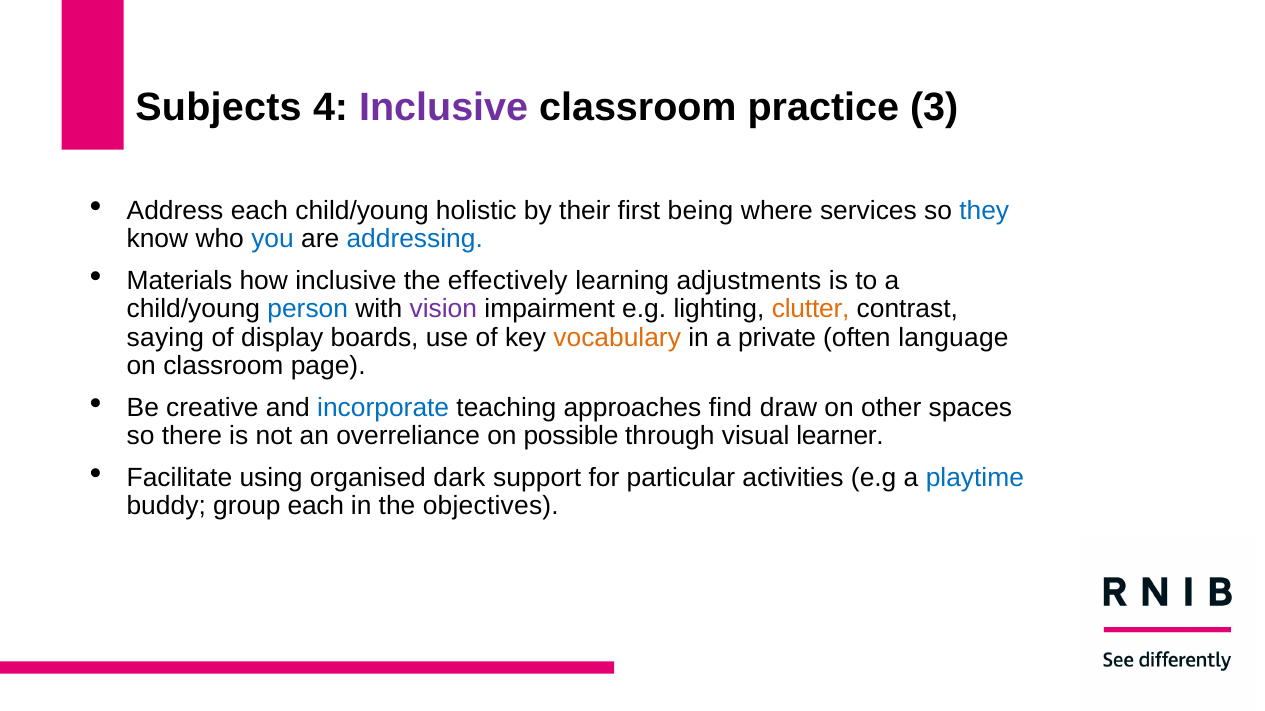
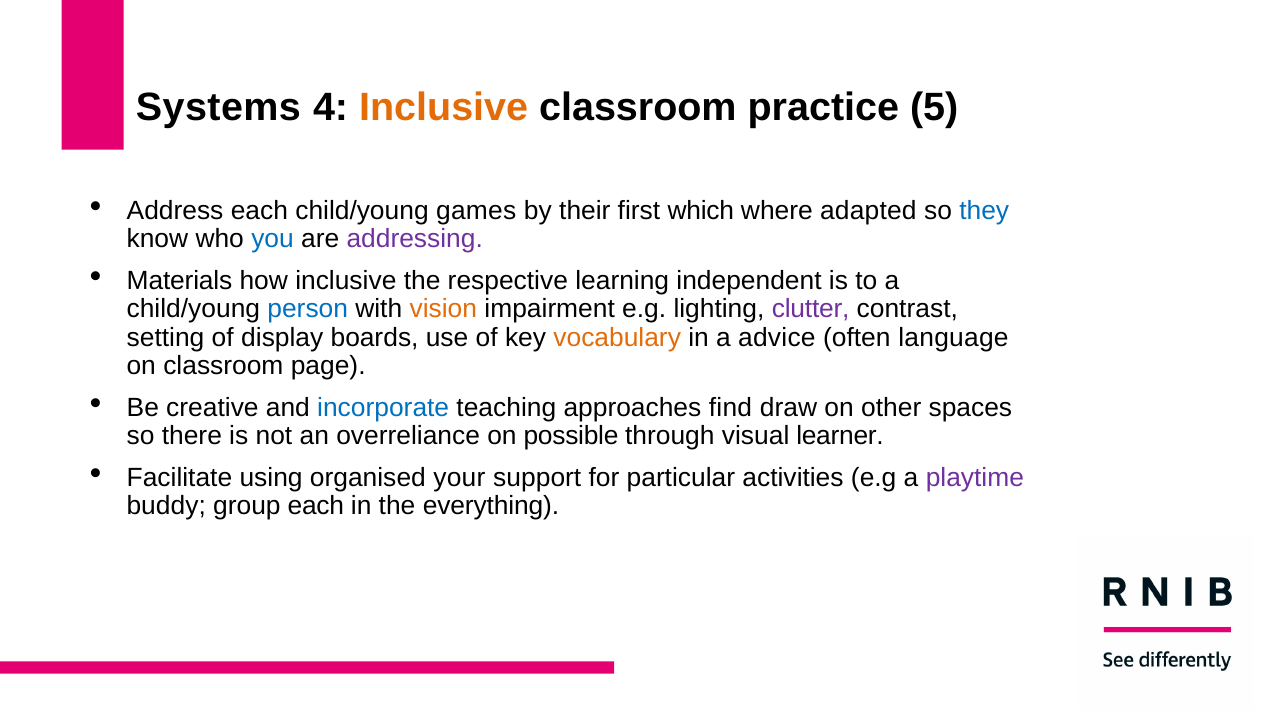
Subjects: Subjects -> Systems
Inclusive at (444, 108) colour: purple -> orange
3: 3 -> 5
holistic: holistic -> games
being: being -> which
services: services -> adapted
addressing colour: blue -> purple
effectively: effectively -> respective
adjustments: adjustments -> independent
vision colour: purple -> orange
clutter colour: orange -> purple
saying: saying -> setting
private: private -> advice
dark: dark -> your
playtime colour: blue -> purple
objectives: objectives -> everything
